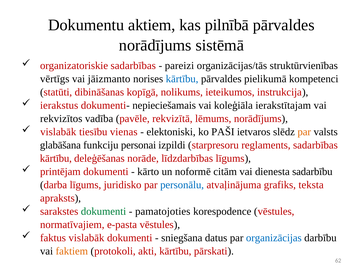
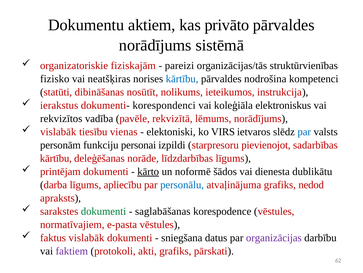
pilnībā: pilnībā -> privāto
organizatoriskie sadarbības: sadarbības -> fiziskajām
vērtīgs: vērtīgs -> fizisko
jāizmanto: jāizmanto -> neatšķiras
pielikumā: pielikumā -> nodrošina
kopīgā: kopīgā -> nosūtīt
nepieciešamais: nepieciešamais -> korespondenci
ierakstītajam: ierakstītajam -> elektroniskus
PAŠI: PAŠI -> VIRS
par at (304, 132) colour: orange -> blue
glabāšana: glabāšana -> personām
reglaments: reglaments -> pievienojot
kārto underline: none -> present
citām: citām -> šādos
sadarbību: sadarbību -> dublikātu
juridisko: juridisko -> apliecību
teksta: teksta -> nedod
pamatojoties: pamatojoties -> saglabāšanas
organizācijas colour: blue -> purple
faktiem colour: orange -> purple
akti kārtību: kārtību -> grafiks
